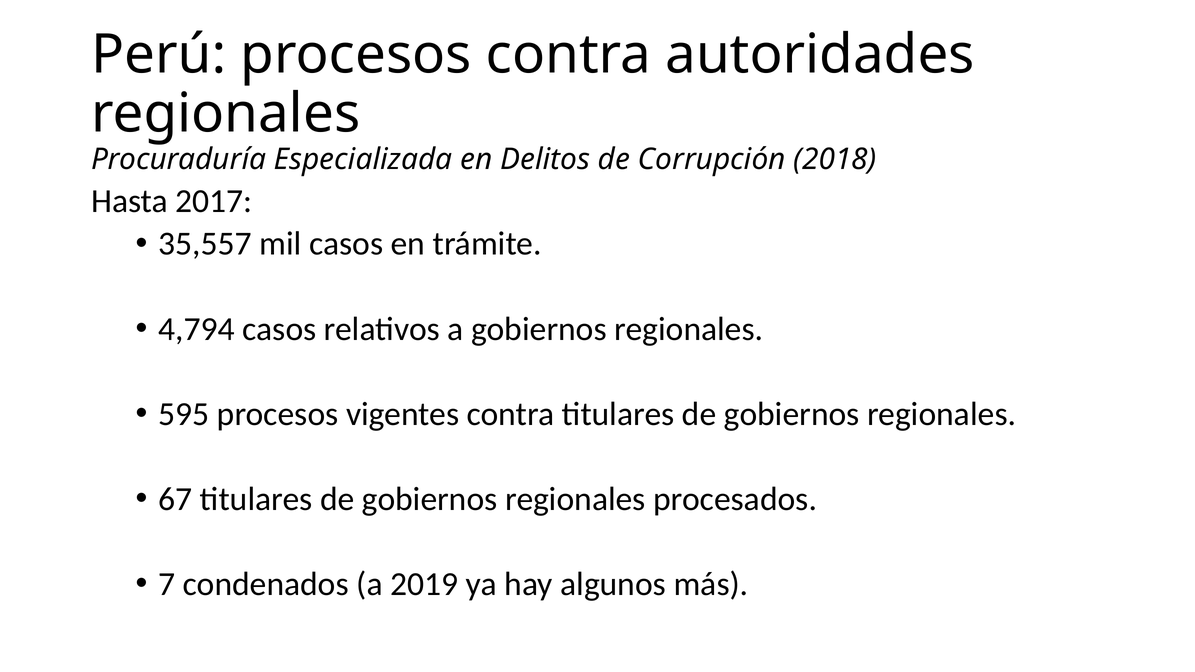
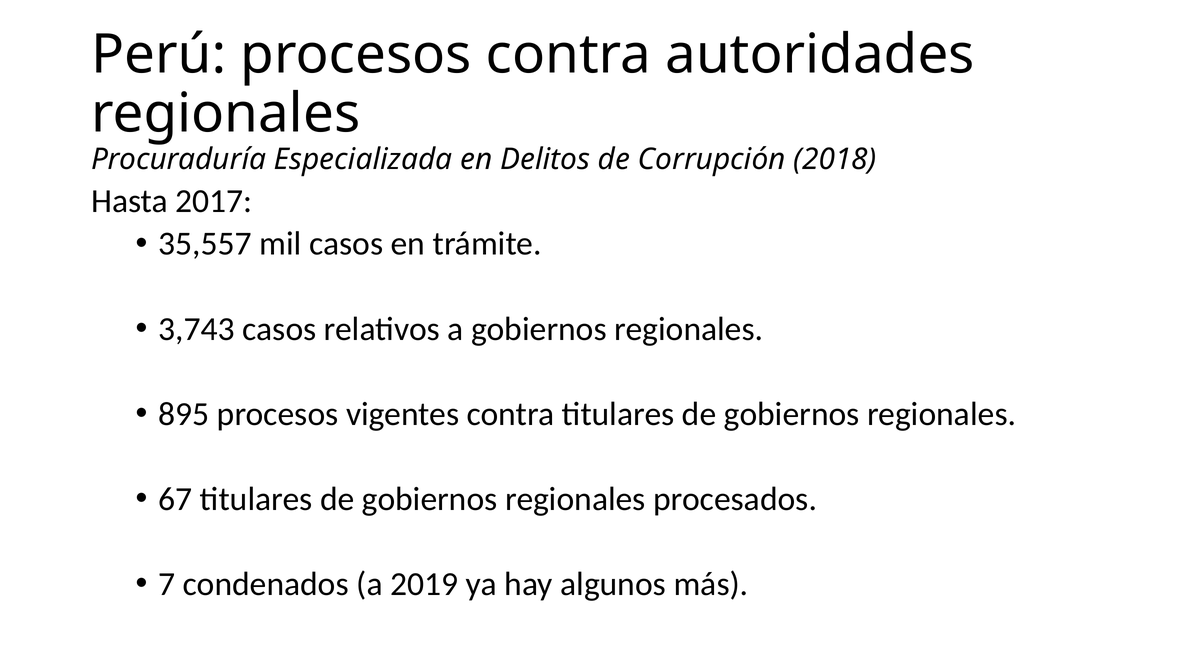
4,794: 4,794 -> 3,743
595: 595 -> 895
